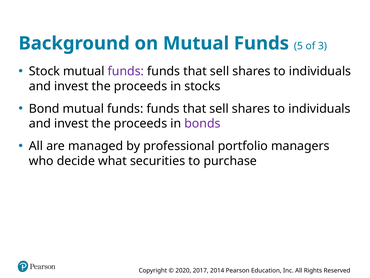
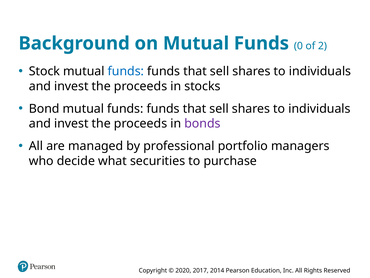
5: 5 -> 0
3: 3 -> 2
funds at (126, 71) colour: purple -> blue
